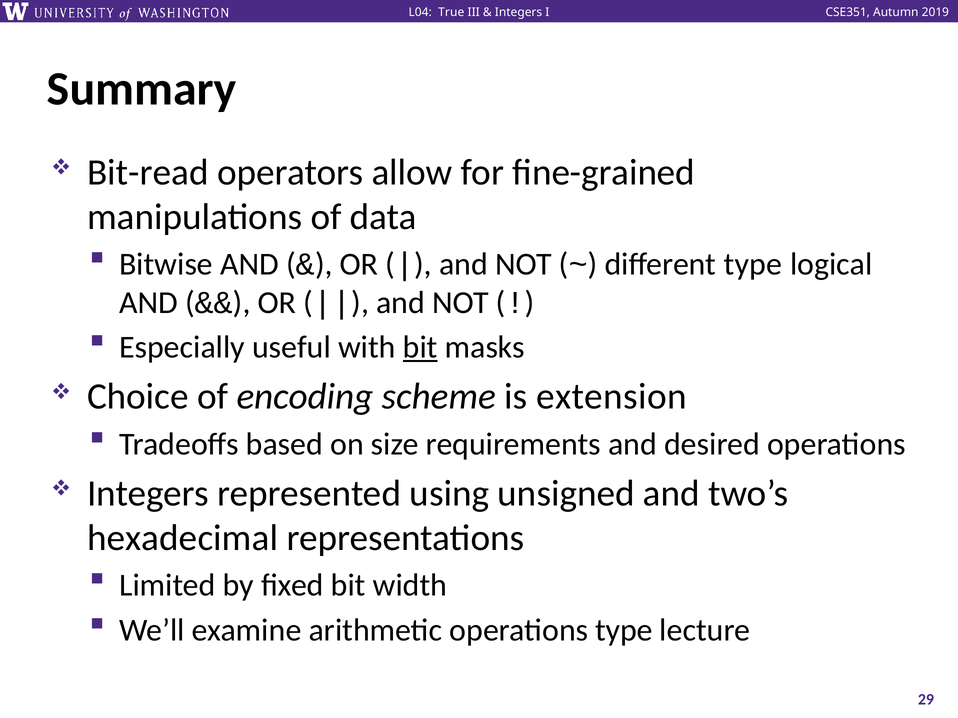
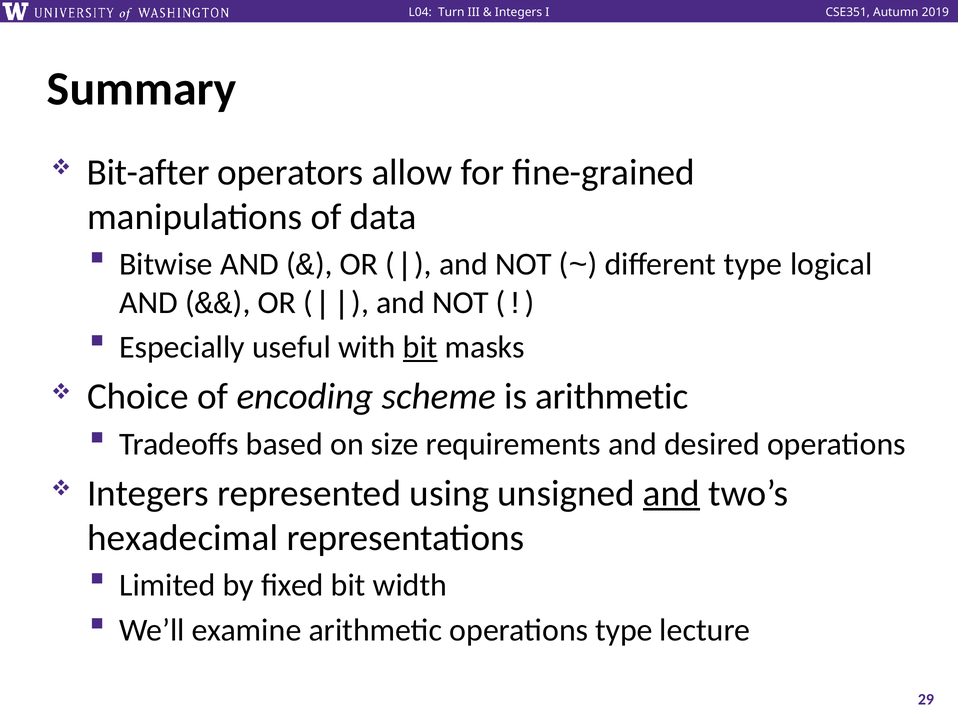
True: True -> Turn
Bit-read: Bit-read -> Bit-after
is extension: extension -> arithmetic
and at (671, 494) underline: none -> present
